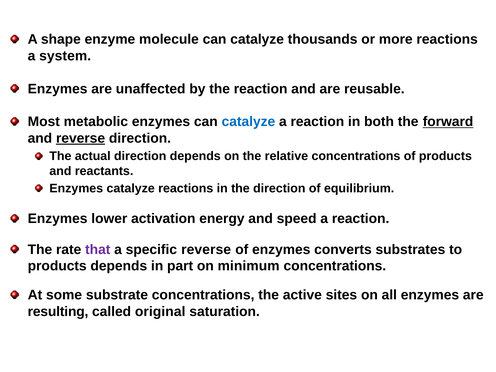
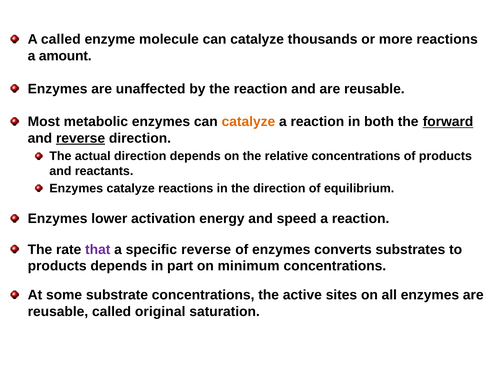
A shape: shape -> called
system: system -> amount
catalyze at (248, 122) colour: blue -> orange
resulting at (58, 312): resulting -> reusable
